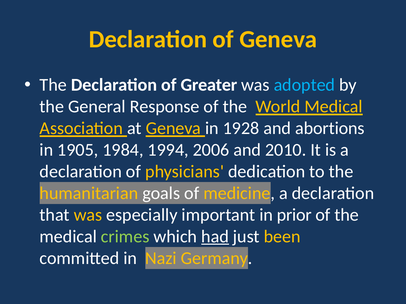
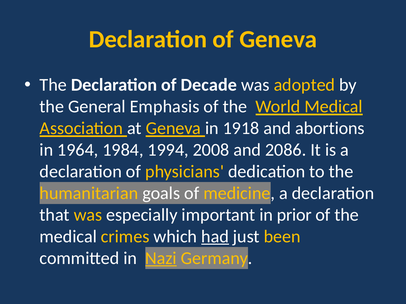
Greater: Greater -> Decade
adopted colour: light blue -> yellow
Response: Response -> Emphasis
1928: 1928 -> 1918
1905: 1905 -> 1964
2006: 2006 -> 2008
2010: 2010 -> 2086
crimes colour: light green -> yellow
Nazi underline: none -> present
